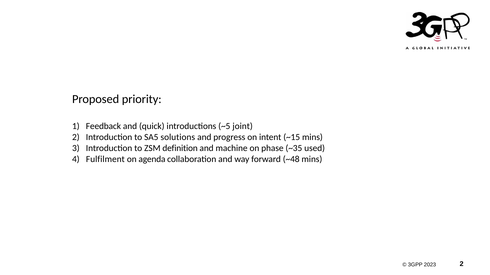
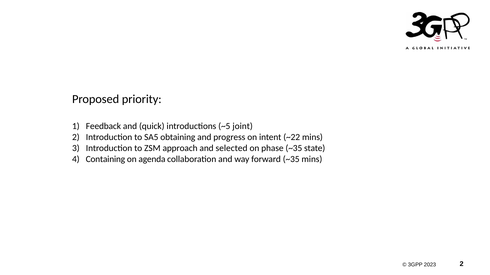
solutions: solutions -> obtaining
~15: ~15 -> ~22
definition: definition -> approach
machine: machine -> selected
used: used -> state
Fulfilment: Fulfilment -> Containing
forward ~48: ~48 -> ~35
